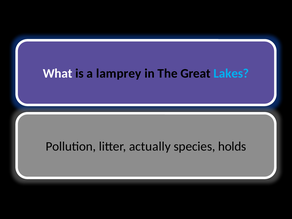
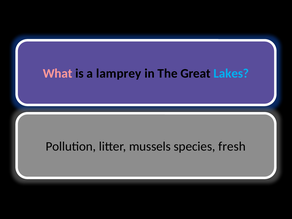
What colour: white -> pink
actually: actually -> mussels
holds: holds -> fresh
